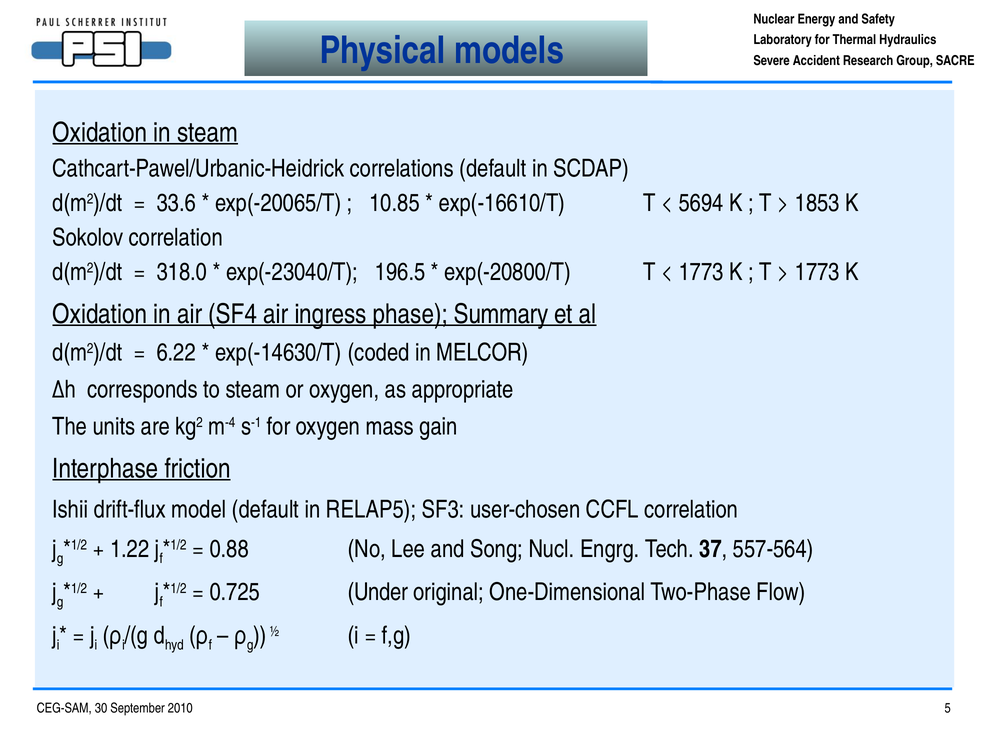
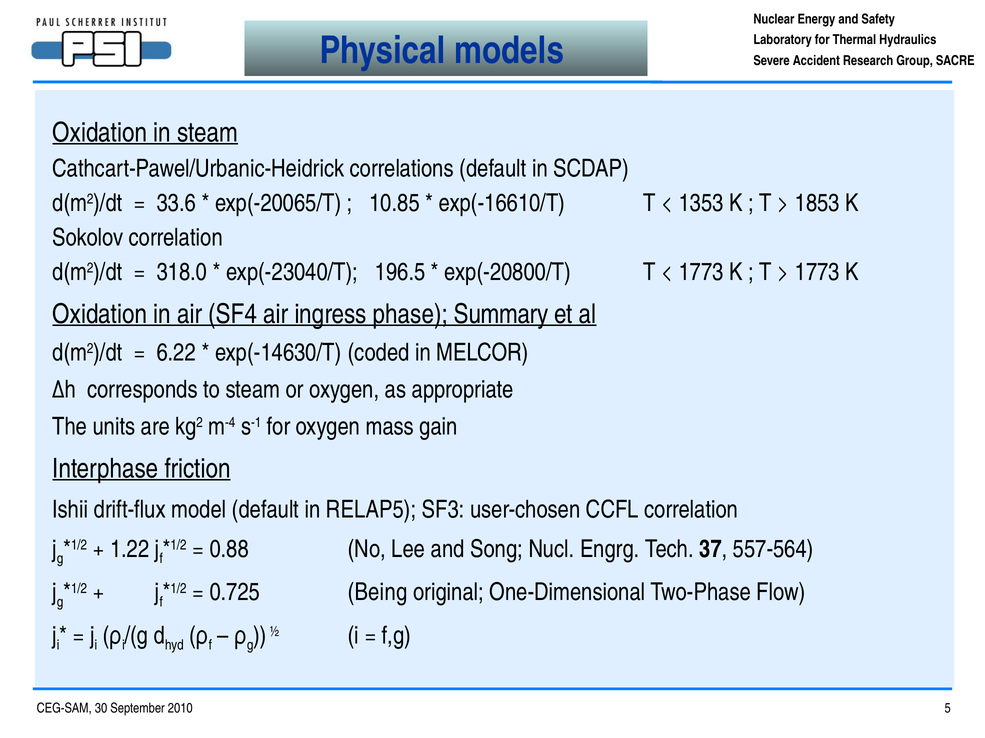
5694: 5694 -> 1353
Under: Under -> Being
